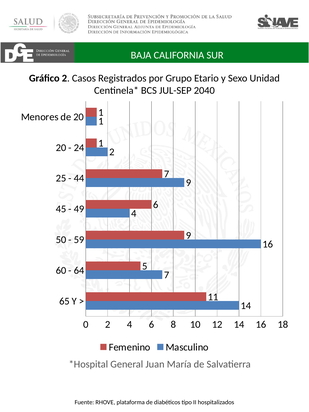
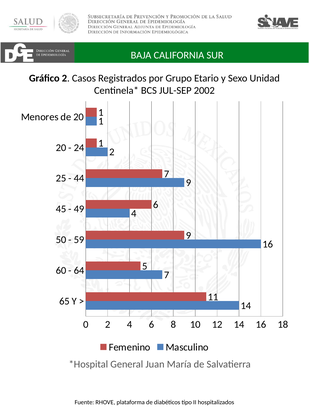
2040: 2040 -> 2002
